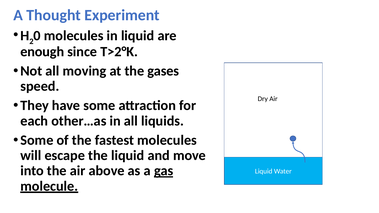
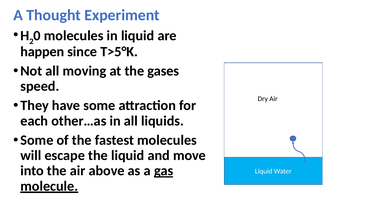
enough: enough -> happen
T>2°K: T>2°K -> T>5°K
